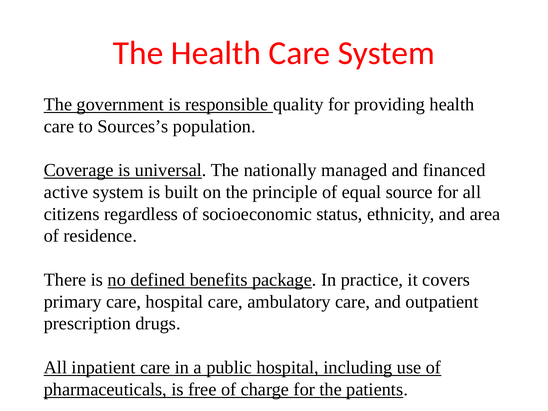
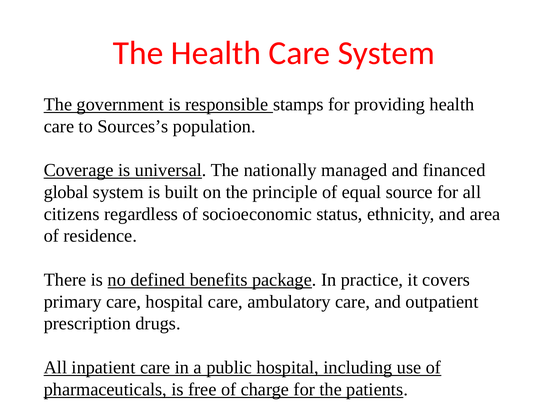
quality: quality -> stamps
active: active -> global
